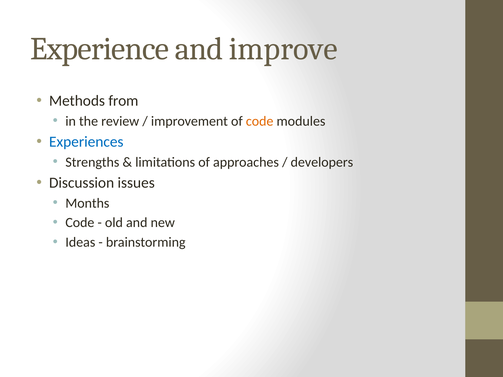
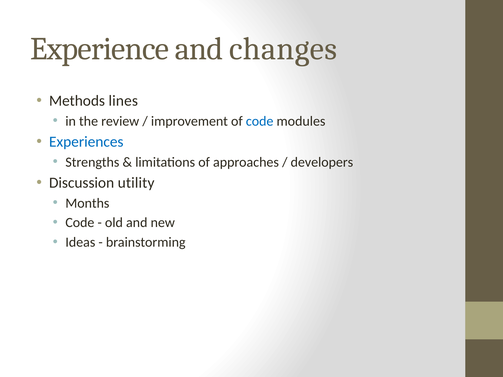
improve: improve -> changes
from: from -> lines
code at (260, 121) colour: orange -> blue
issues: issues -> utility
